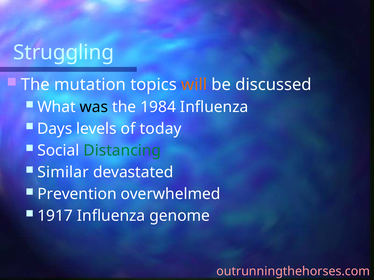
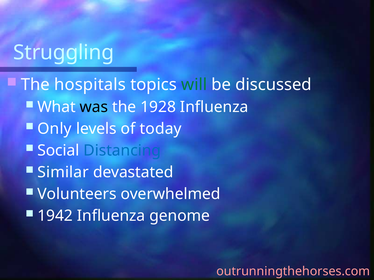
mutation: mutation -> hospitals
will colour: orange -> green
1984: 1984 -> 1928
Days: Days -> Only
Distancing colour: green -> blue
Prevention: Prevention -> Volunteers
1917: 1917 -> 1942
